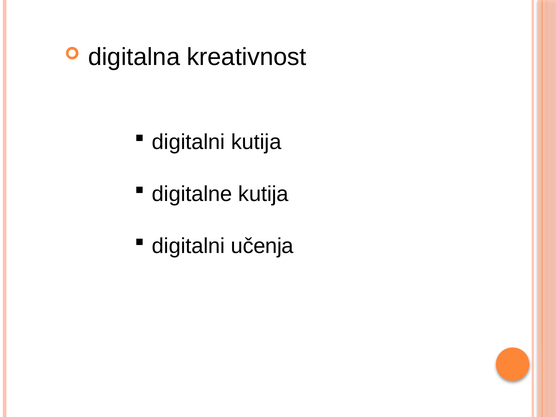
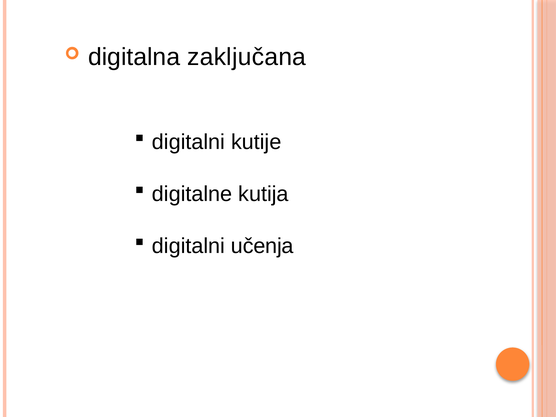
kreativnost: kreativnost -> zaključana
digitalni kutija: kutija -> kutije
